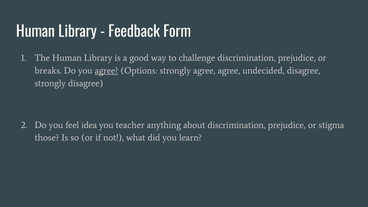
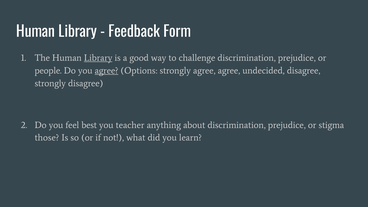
Library at (98, 58) underline: none -> present
breaks: breaks -> people
idea: idea -> best
